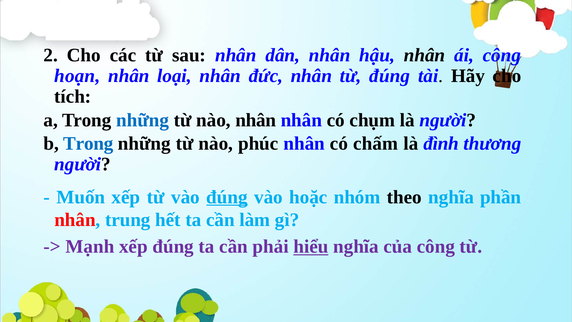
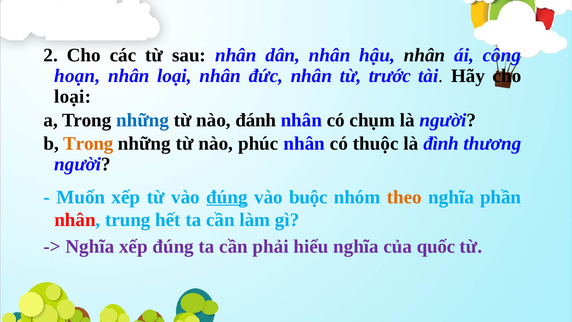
từ đúng: đúng -> trước
tích at (73, 96): tích -> loại
nào nhân: nhân -> đánh
Trong at (88, 144) colour: blue -> orange
chấm: chấm -> thuộc
hoặc: hoặc -> buộc
theo colour: black -> orange
Mạnh at (90, 246): Mạnh -> Nghĩa
hiểu underline: present -> none
của công: công -> quốc
